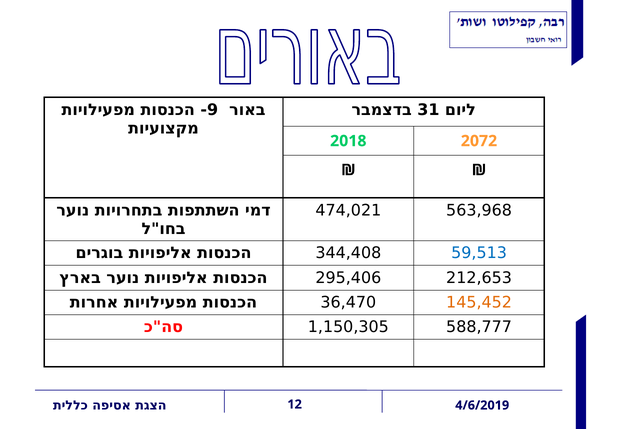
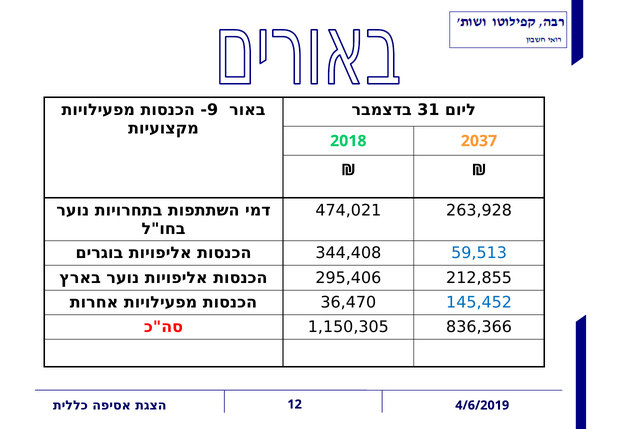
2072: 2072 -> 2037
563,968: 563,968 -> 263,928
212,653: 212,653 -> 212,855
145,452 colour: orange -> blue
588,777: 588,777 -> 836,366
